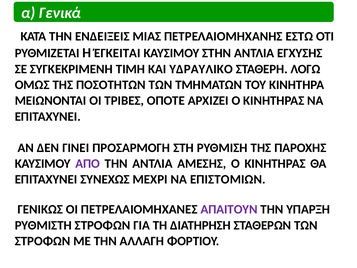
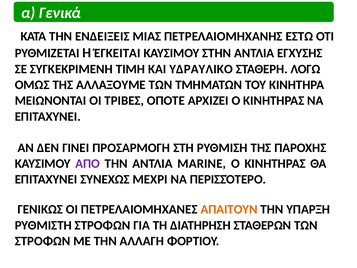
ΠΟΣΟΤΗΤΩΝ: ΠΟΣΟΤΗΤΩΝ -> ΑΛΛΑΞΟΥΜΕ
ΑΜΕΣΗΣ: ΑΜΕΣΗΣ -> MARINE
ΕΠΙΣΤΟΜΙΩΝ: ΕΠΙΣΤΟΜΙΩΝ -> ΠΕΡΙΣΣΌΤΕΡΟ
ΑΠΑΙΤΟΥΝ colour: purple -> orange
